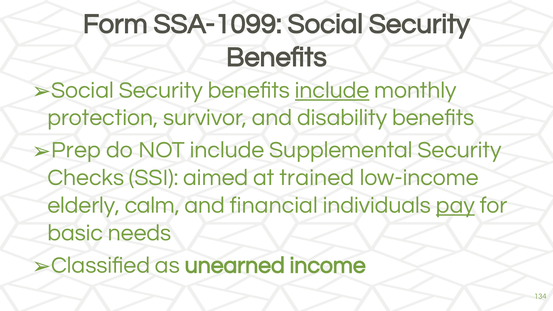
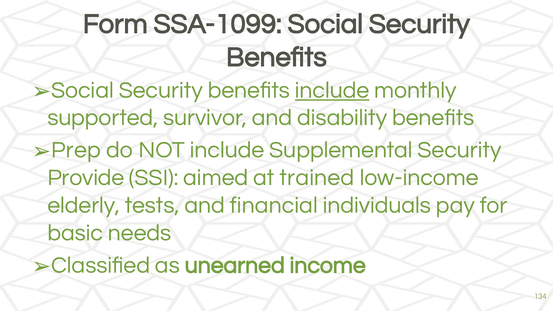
protection: protection -> supported
Checks: Checks -> Provide
calm: calm -> tests
pay underline: present -> none
